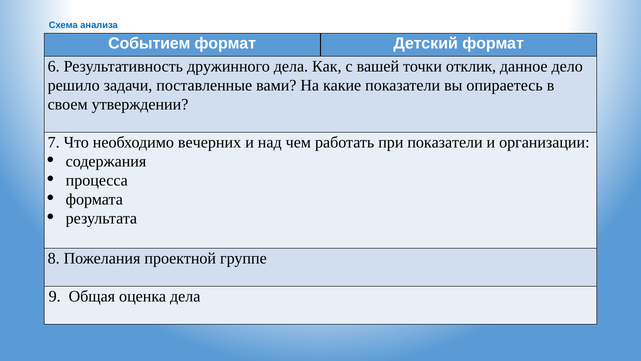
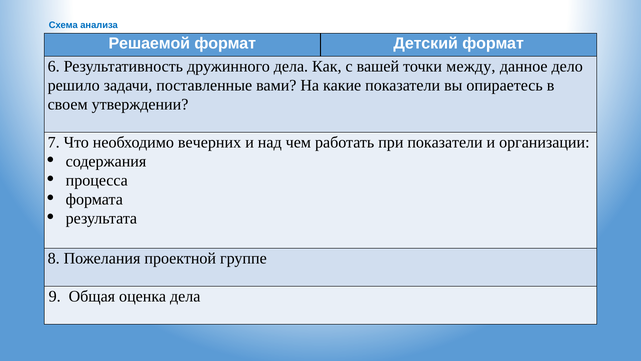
Событием: Событием -> Решаемой
отклик: отклик -> между
